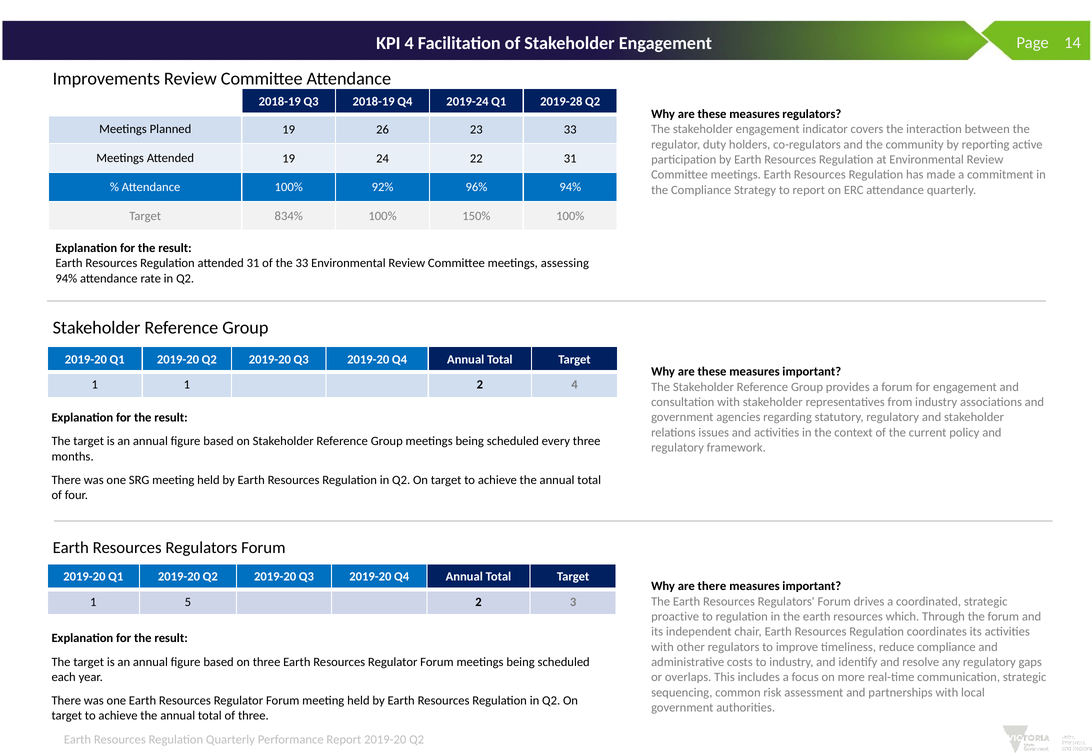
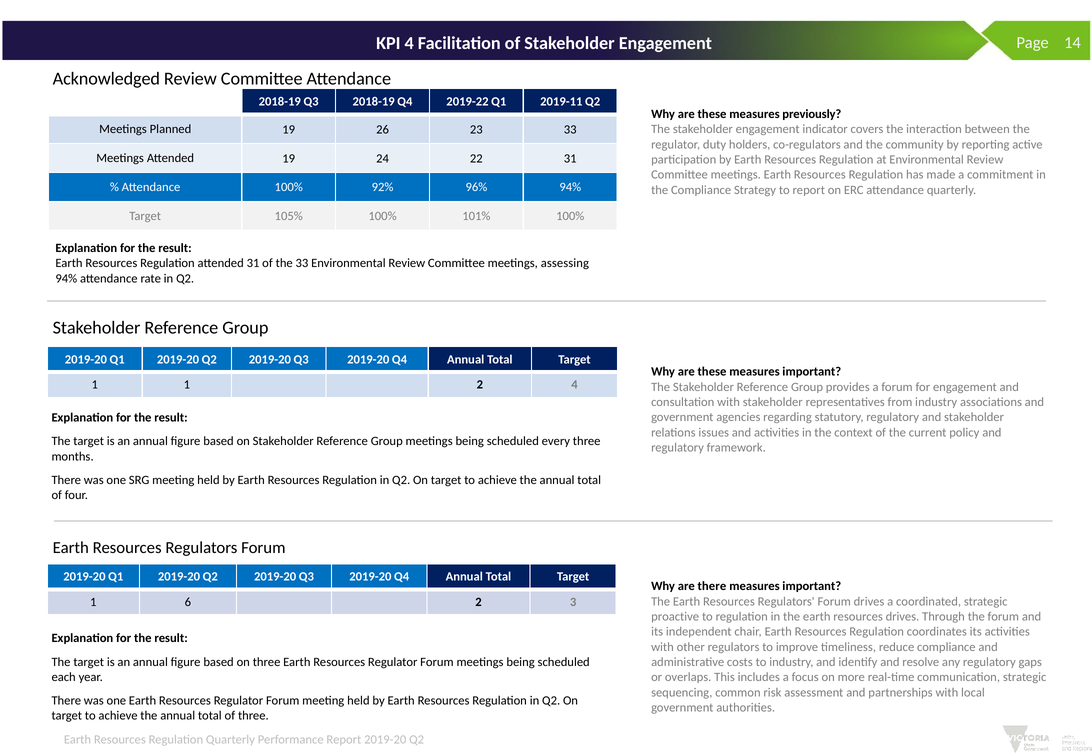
Improvements: Improvements -> Acknowledged
2019-24: 2019-24 -> 2019-22
2019-28: 2019-28 -> 2019-11
measures regulators: regulators -> previously
834%: 834% -> 105%
150%: 150% -> 101%
5: 5 -> 6
resources which: which -> drives
